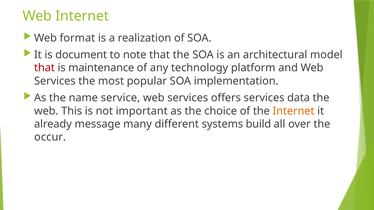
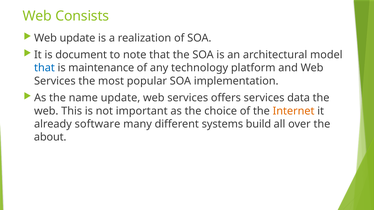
Web Internet: Internet -> Consists
Web format: format -> update
that at (44, 68) colour: red -> blue
name service: service -> update
message: message -> software
occur: occur -> about
